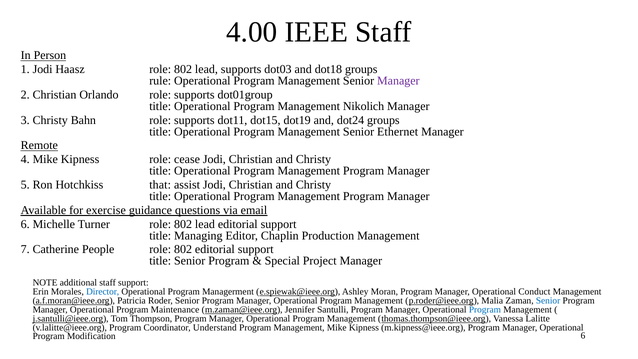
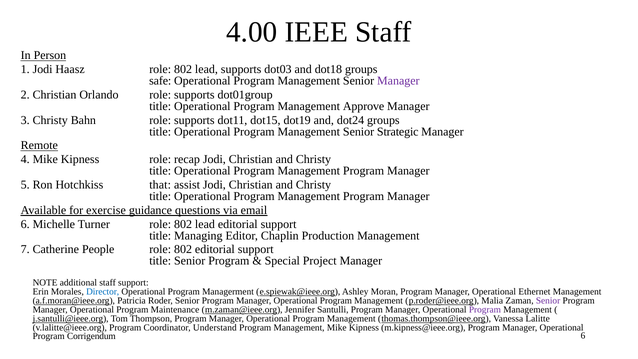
rule: rule -> safe
Nikolich: Nikolich -> Approve
Ethernet: Ethernet -> Strategic
cease: cease -> recap
Conduct: Conduct -> Ethernet
Senior at (548, 301) colour: blue -> purple
Program at (485, 309) colour: blue -> purple
Modification: Modification -> Corrigendum
